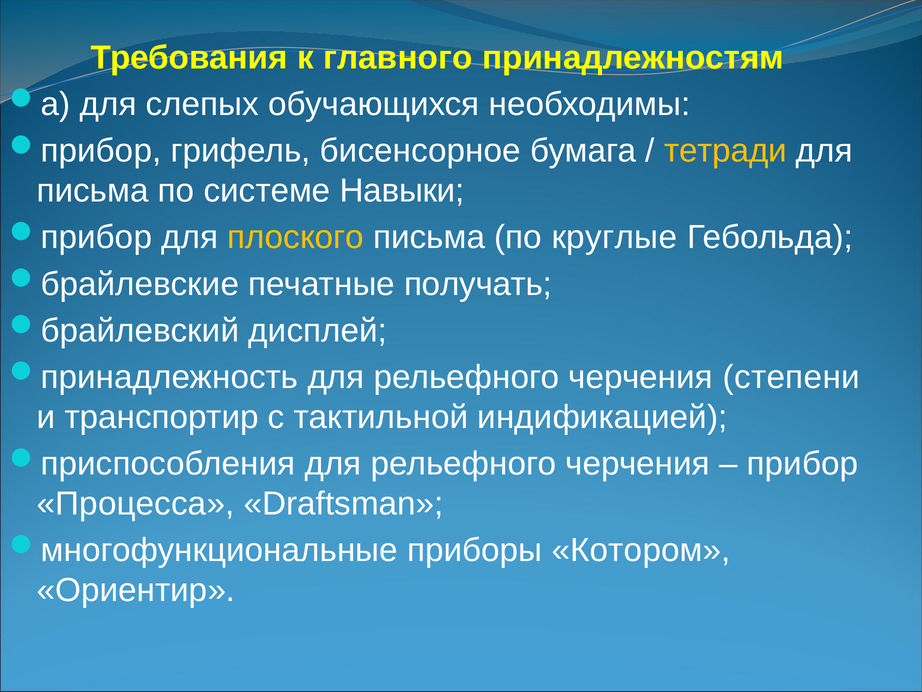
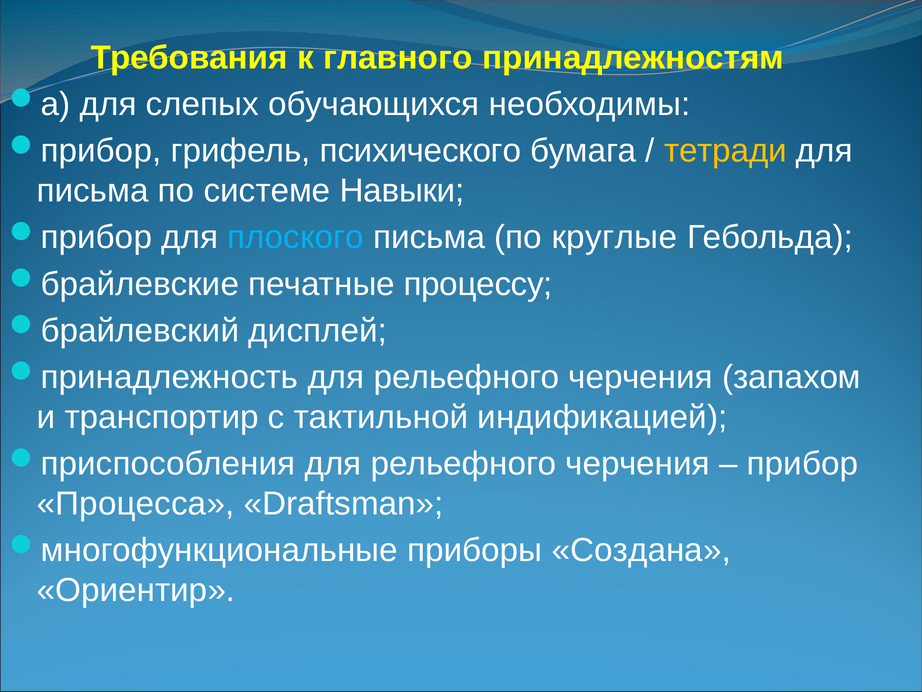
бисенсорное: бисенсорное -> психического
плоского colour: yellow -> light blue
получать: получать -> процессу
степени: степени -> запахом
Котором: Котором -> Создана
